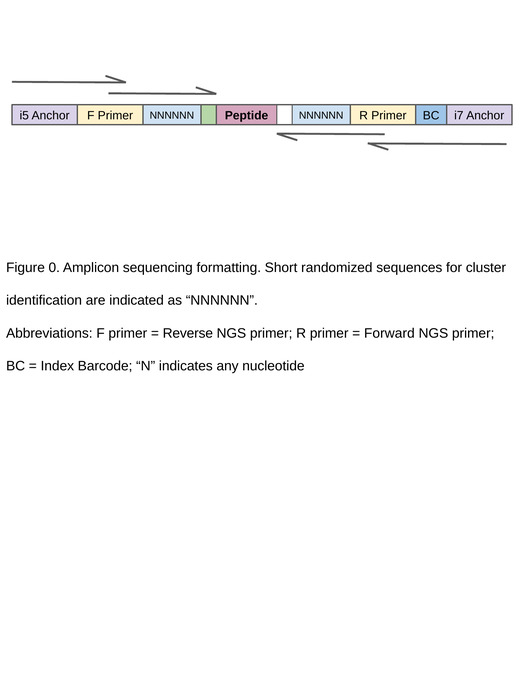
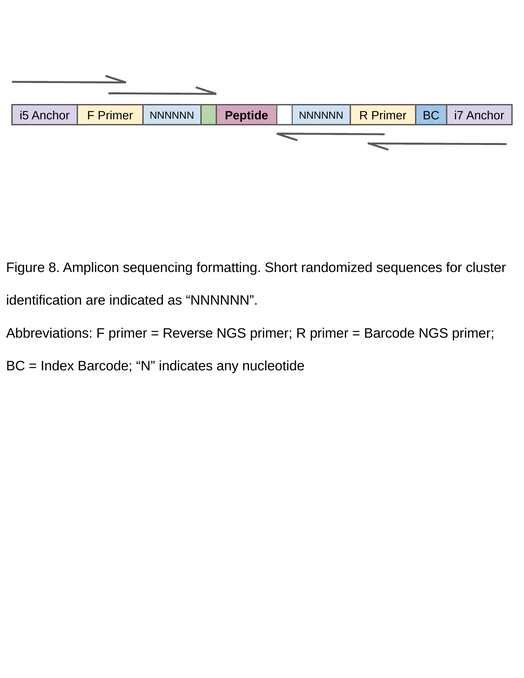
0: 0 -> 8
Forward at (389, 333): Forward -> Barcode
